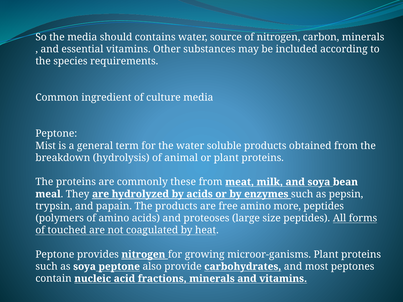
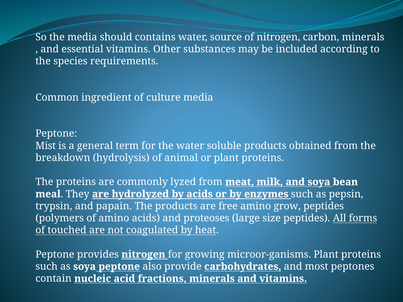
these: these -> lyzed
more: more -> grow
